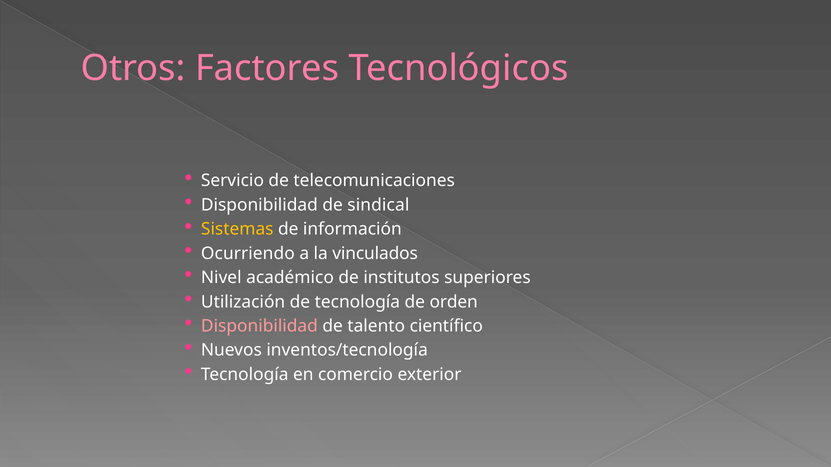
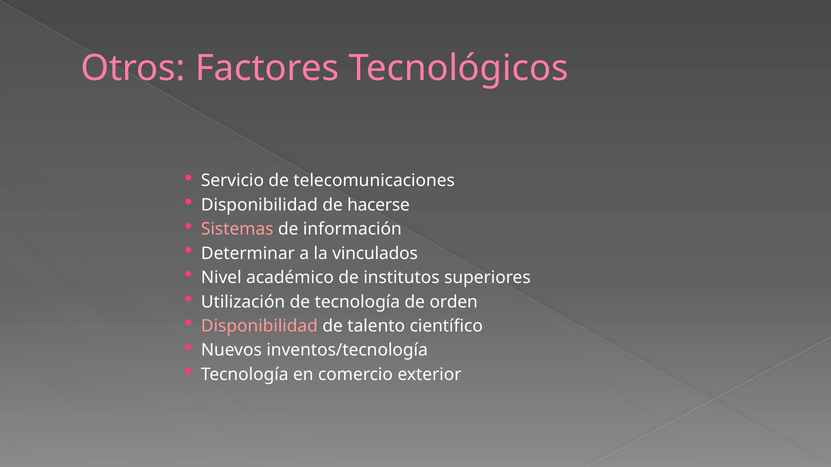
sindical: sindical -> hacerse
Sistemas colour: yellow -> pink
Ocurriendo: Ocurriendo -> Determinar
